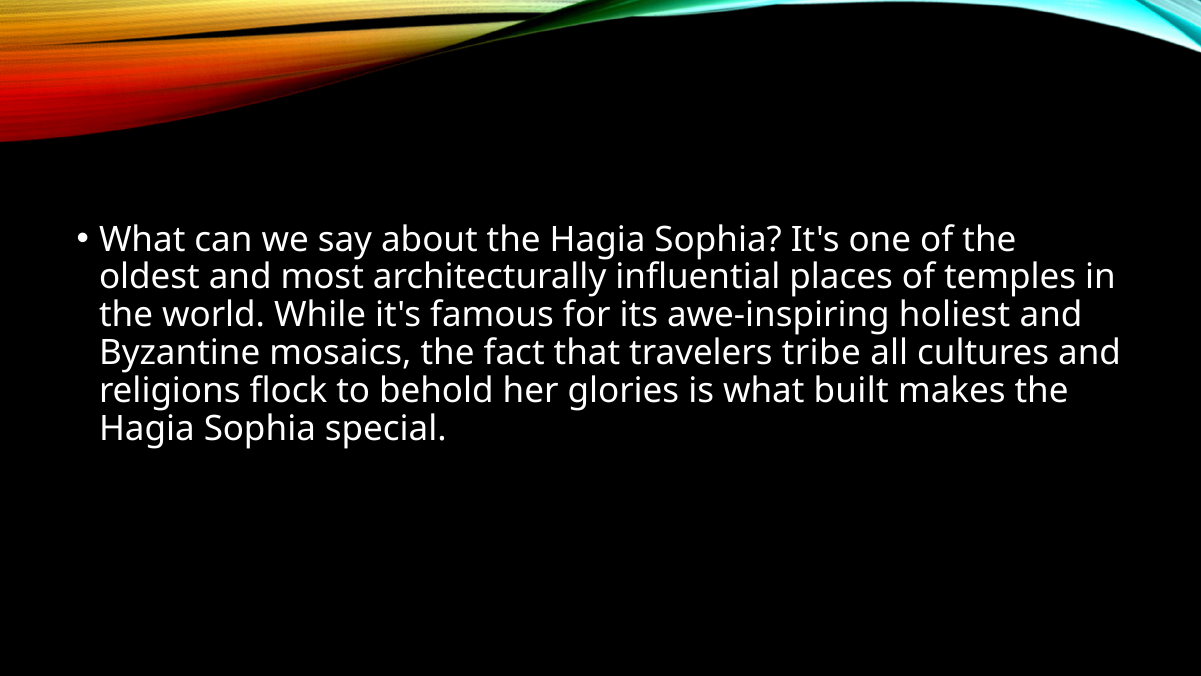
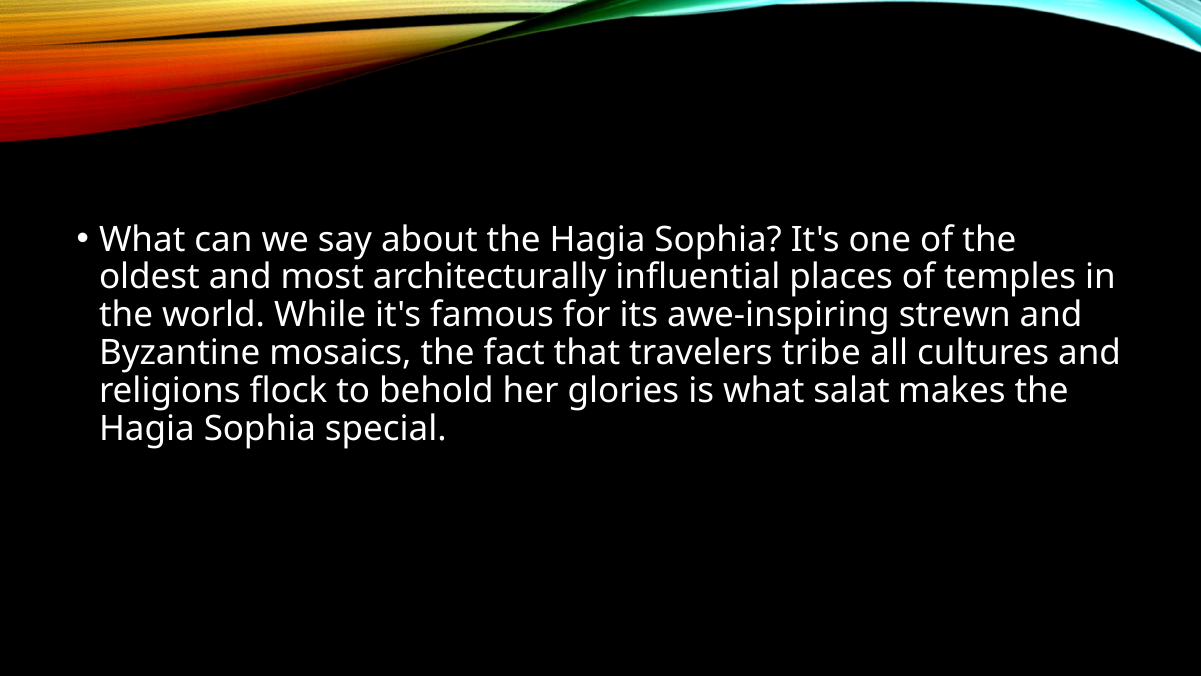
holiest: holiest -> strewn
built: built -> salat
